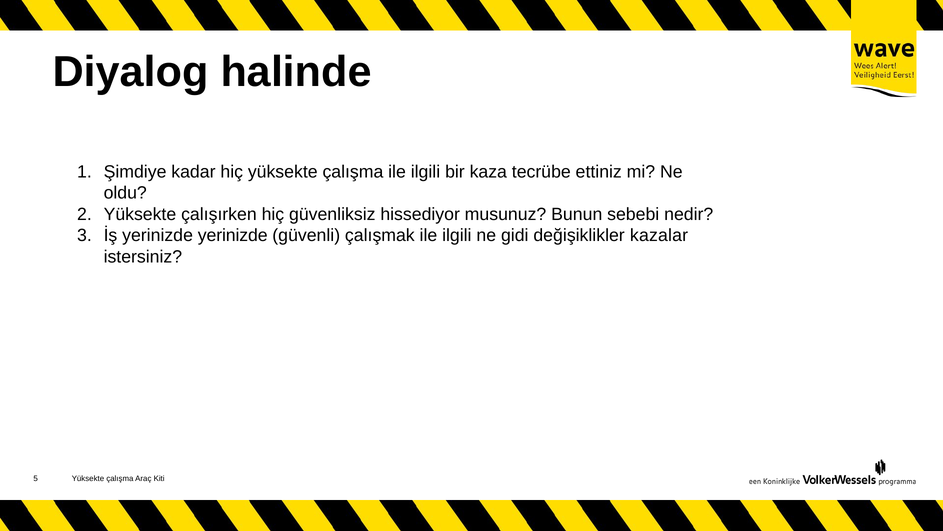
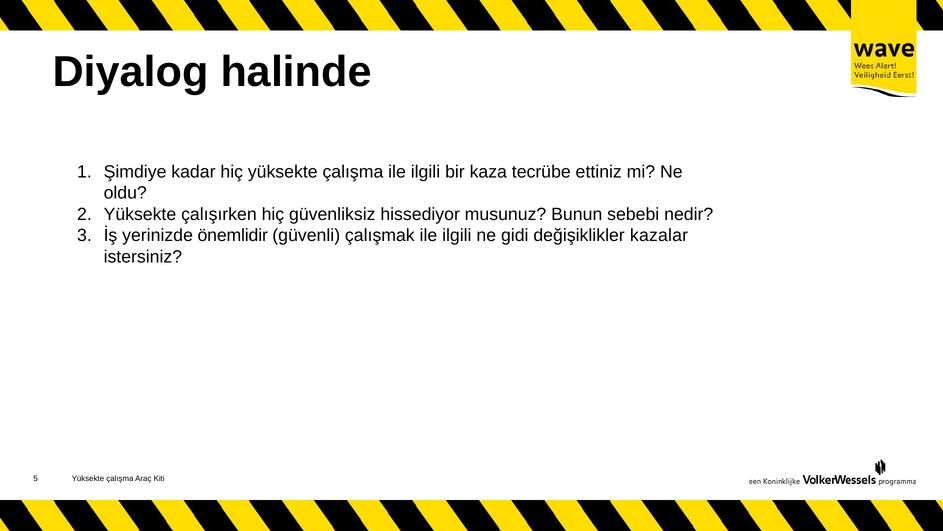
yerinizde yerinizde: yerinizde -> önemlidir
